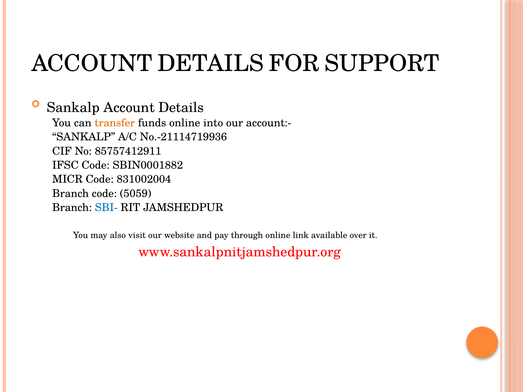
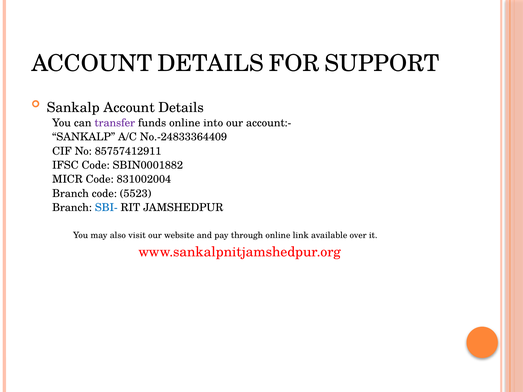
transfer colour: orange -> purple
No.-21114719936: No.-21114719936 -> No.-24833364409
5059: 5059 -> 5523
